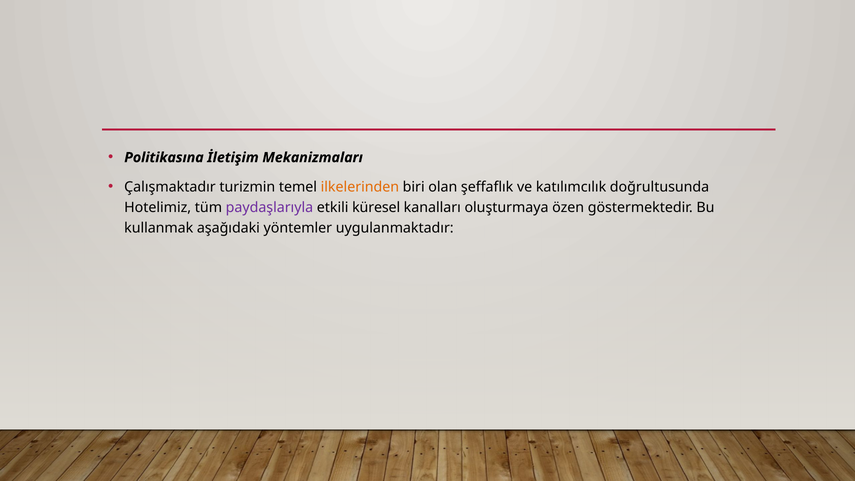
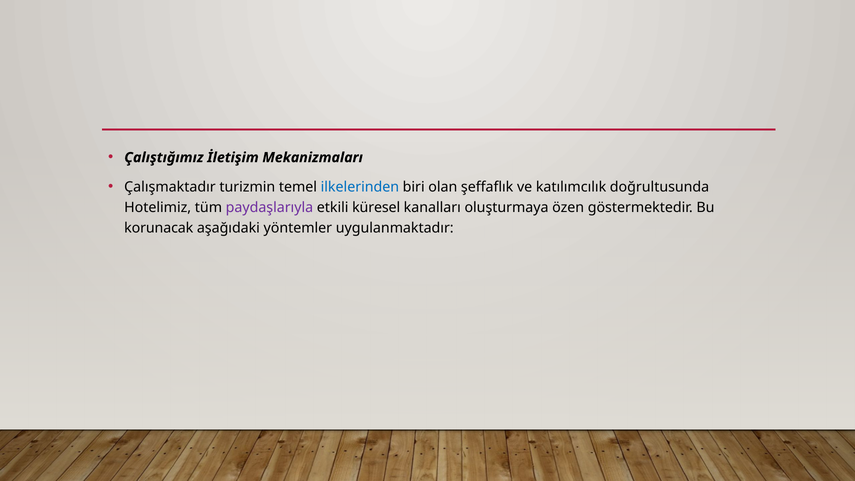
Politikasına: Politikasına -> Çalıştığımız
ilkelerinden colour: orange -> blue
kullanmak: kullanmak -> korunacak
